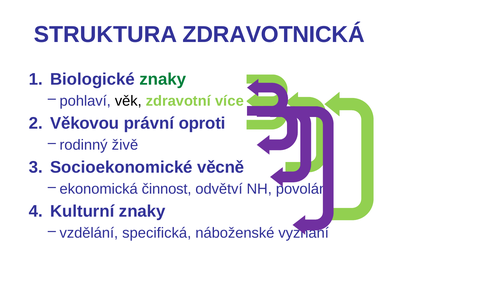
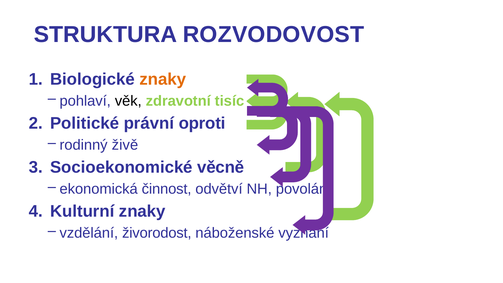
ZDRAVOTNICKÁ: ZDRAVOTNICKÁ -> ROZVODOVOST
znaky at (163, 79) colour: green -> orange
více: více -> tisíc
Věkovou: Věkovou -> Politické
specifická: specifická -> živorodost
